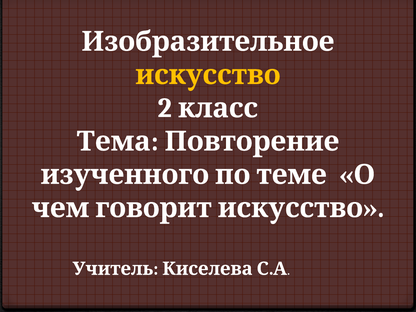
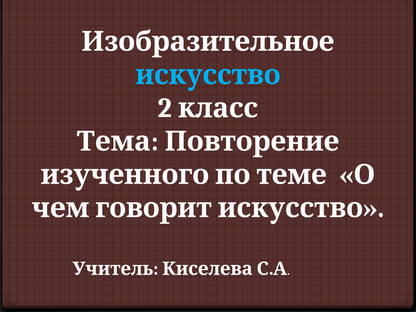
искусство colour: yellow -> light blue
